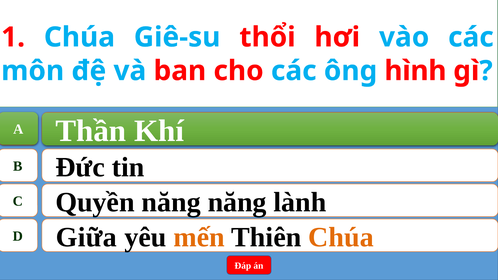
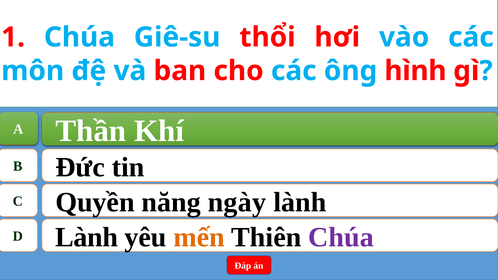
năng năng: năng -> ngày
D Giữa: Giữa -> Lành
Chúa at (341, 237) colour: orange -> purple
